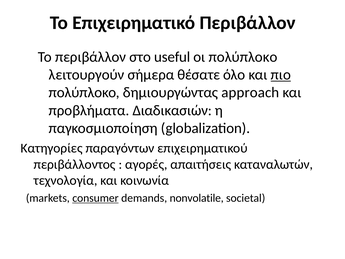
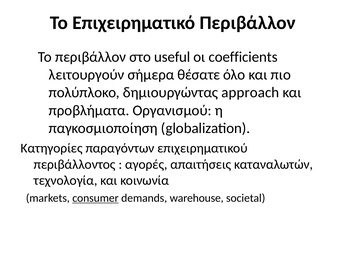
οι πολύπλοκο: πολύπλοκο -> coefficients
πιο underline: present -> none
Διαδικασιών: Διαδικασιών -> Οργανισμού
nonvolatile: nonvolatile -> warehouse
